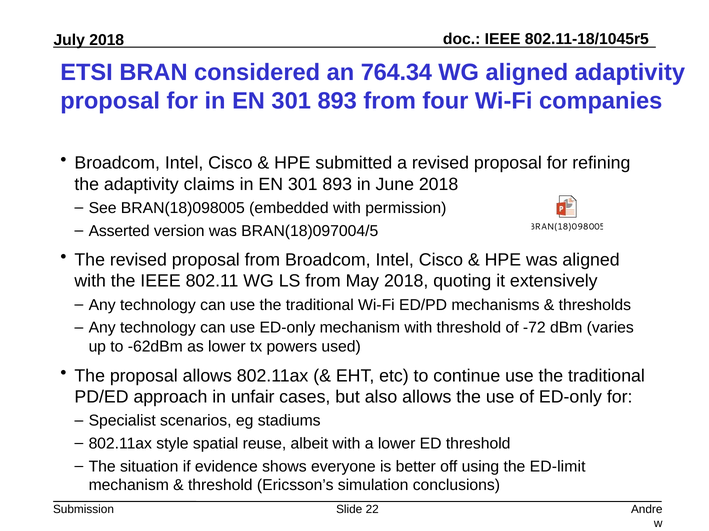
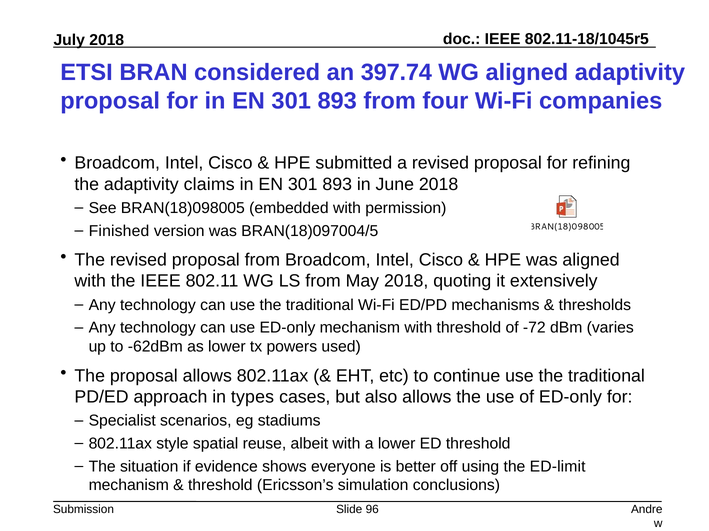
764.34: 764.34 -> 397.74
Asserted: Asserted -> Finished
unfair: unfair -> types
22: 22 -> 96
